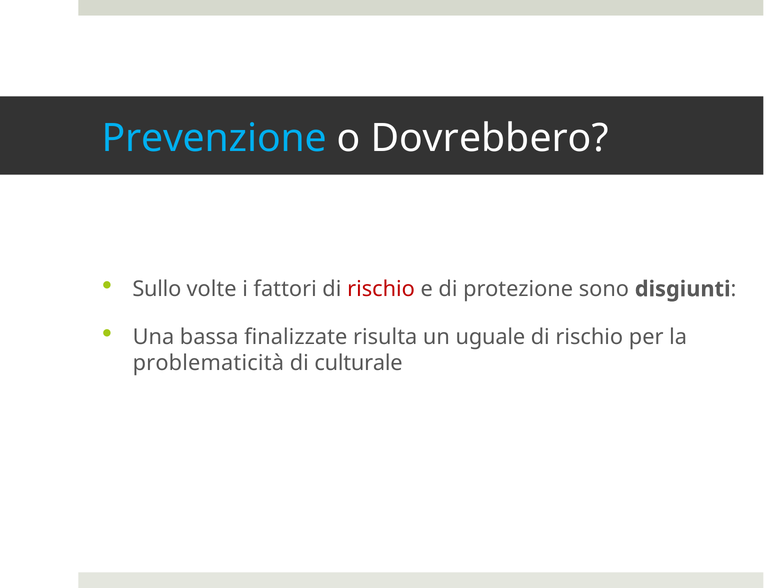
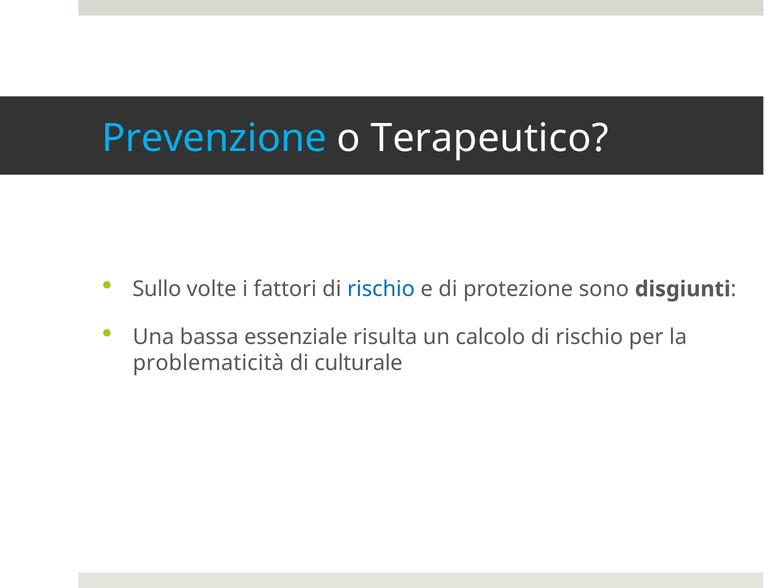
Dovrebbero: Dovrebbero -> Terapeutico
rischio at (381, 289) colour: red -> blue
finalizzate: finalizzate -> essenziale
uguale: uguale -> calcolo
